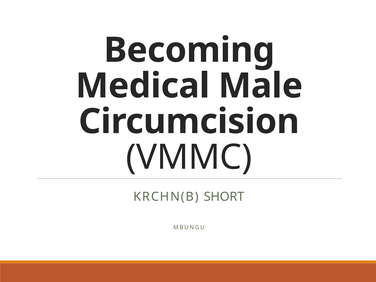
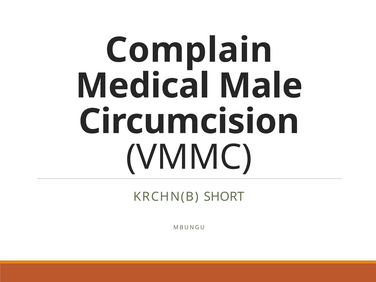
Becoming: Becoming -> Complain
